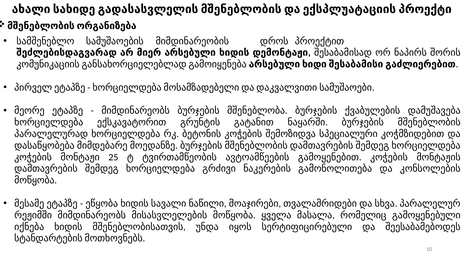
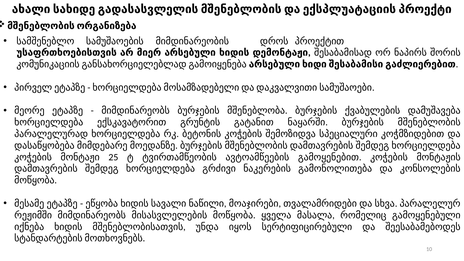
შეძლებისდაგვარად: შეძლებისდაგვარად -> უსაფრთხოებისთვის
